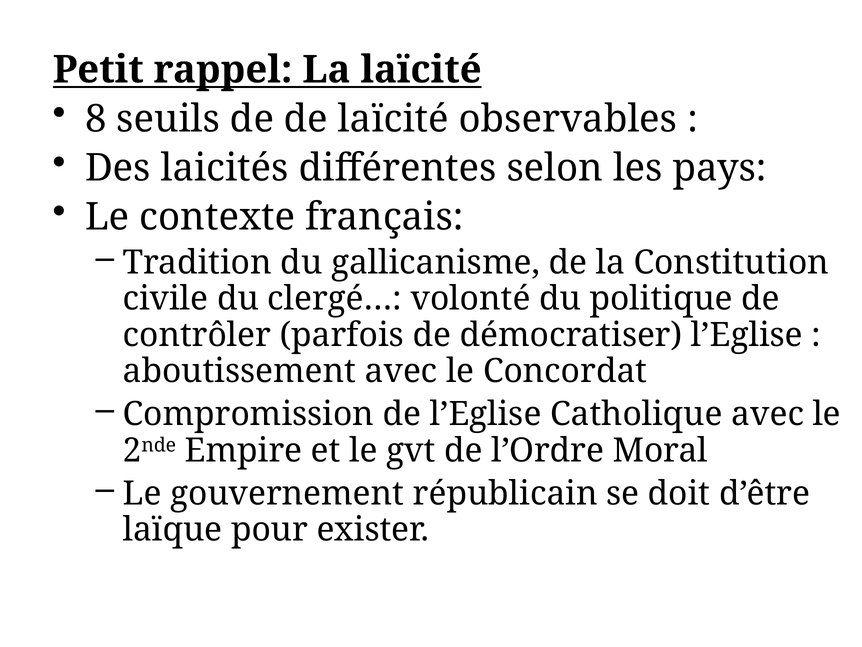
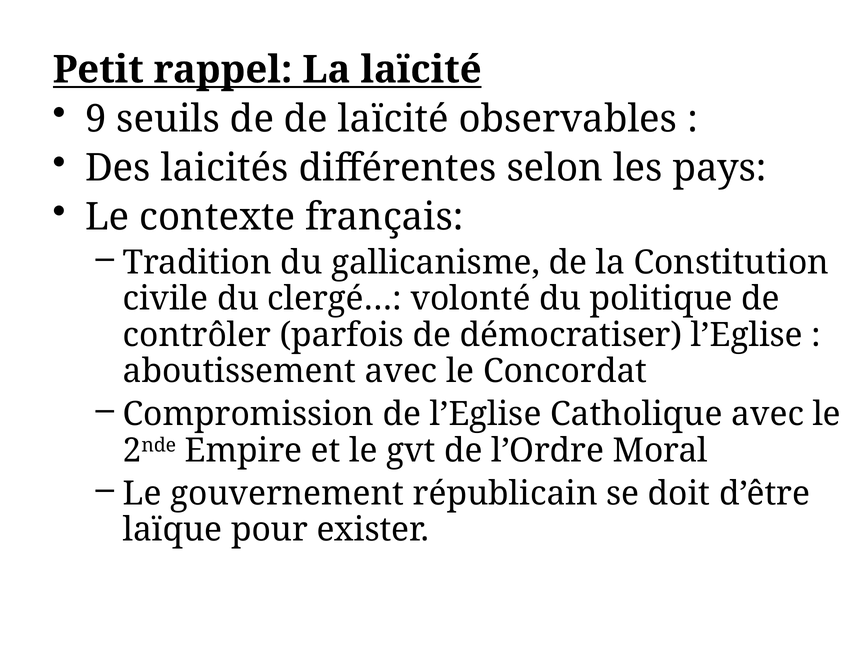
8: 8 -> 9
